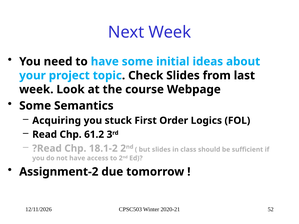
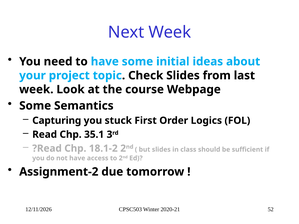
Acquiring: Acquiring -> Capturing
61.2: 61.2 -> 35.1
